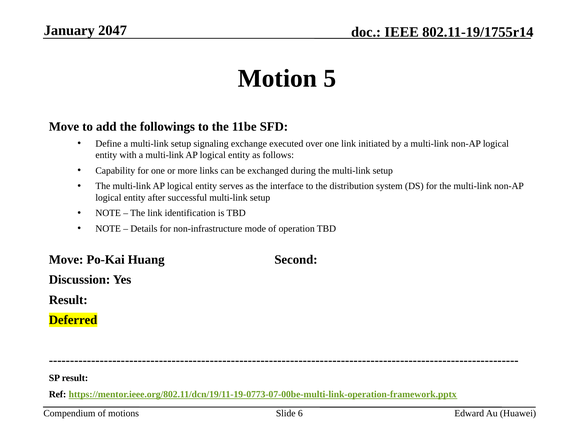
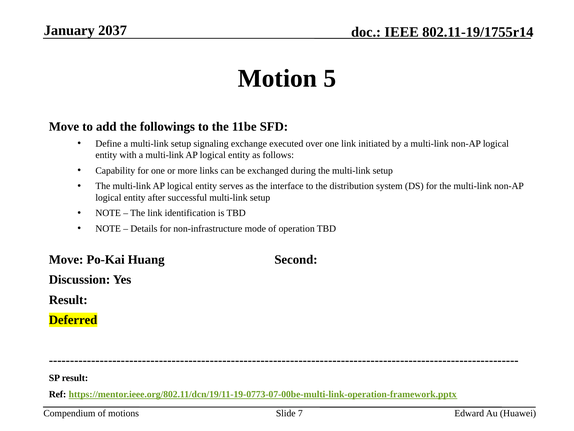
2047: 2047 -> 2037
6: 6 -> 7
